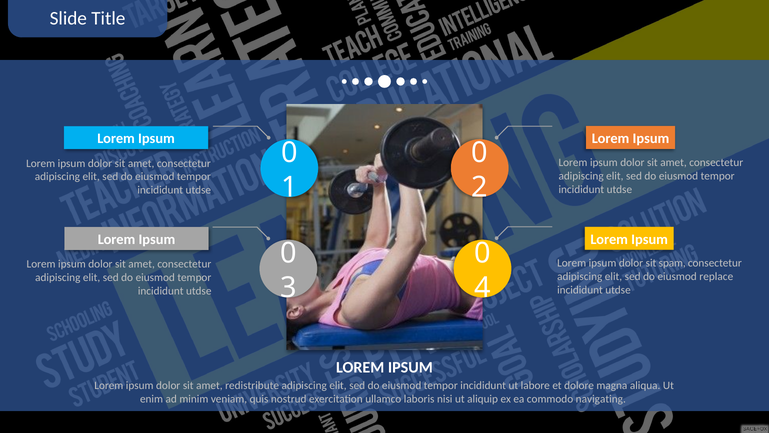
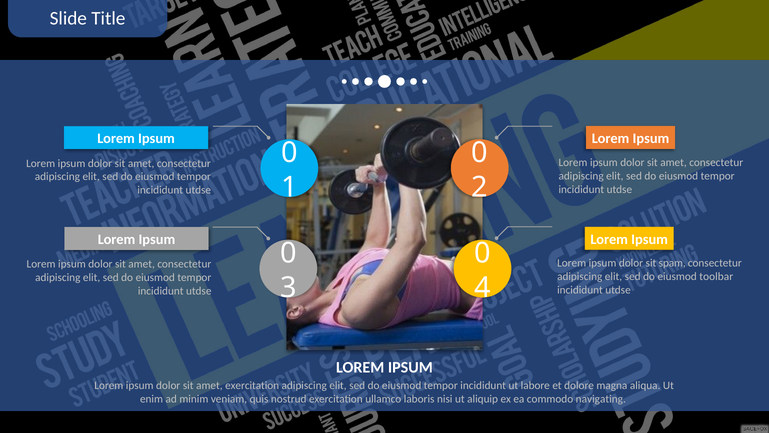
replace: replace -> toolbar
amet redistribute: redistribute -> exercitation
